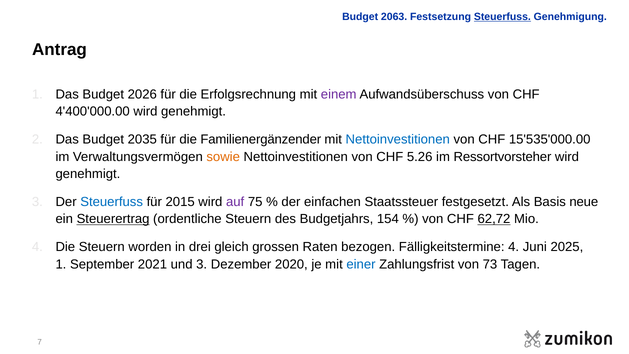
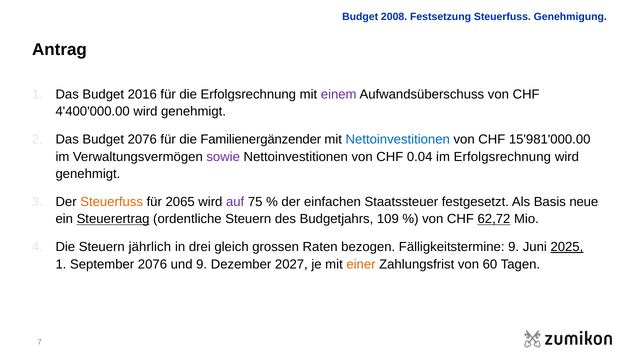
2063: 2063 -> 2008
Steuerfuss at (502, 17) underline: present -> none
2026: 2026 -> 2016
Budget 2035: 2035 -> 2076
15'535'000.00: 15'535'000.00 -> 15'981'000.00
sowie colour: orange -> purple
5.26: 5.26 -> 0.04
im Ressortvorsteher: Ressortvorsteher -> Erfolgsrechnung
Steuerfuss at (112, 202) colour: blue -> orange
2015: 2015 -> 2065
154: 154 -> 109
worden: worden -> jährlich
Fälligkeitstermine 4: 4 -> 9
2025 underline: none -> present
September 2021: 2021 -> 2076
und 3: 3 -> 9
2020: 2020 -> 2027
einer colour: blue -> orange
73: 73 -> 60
